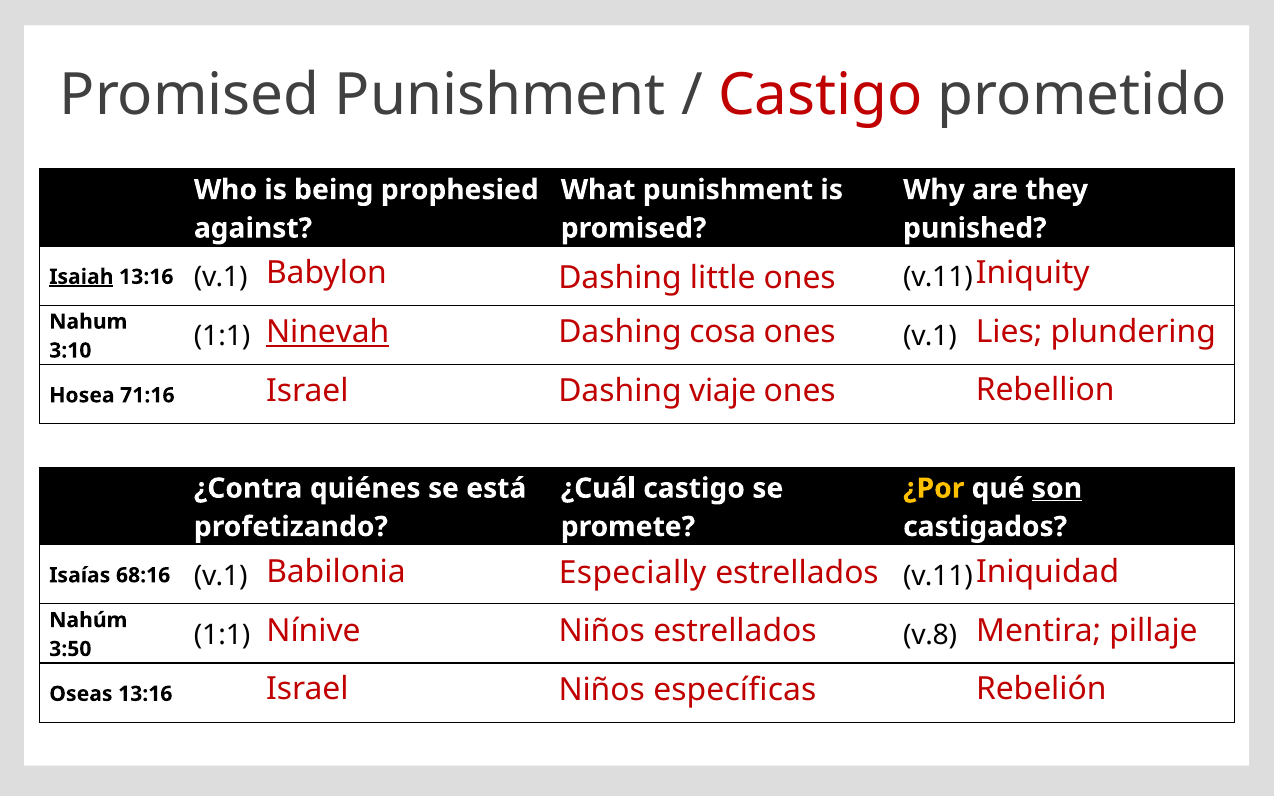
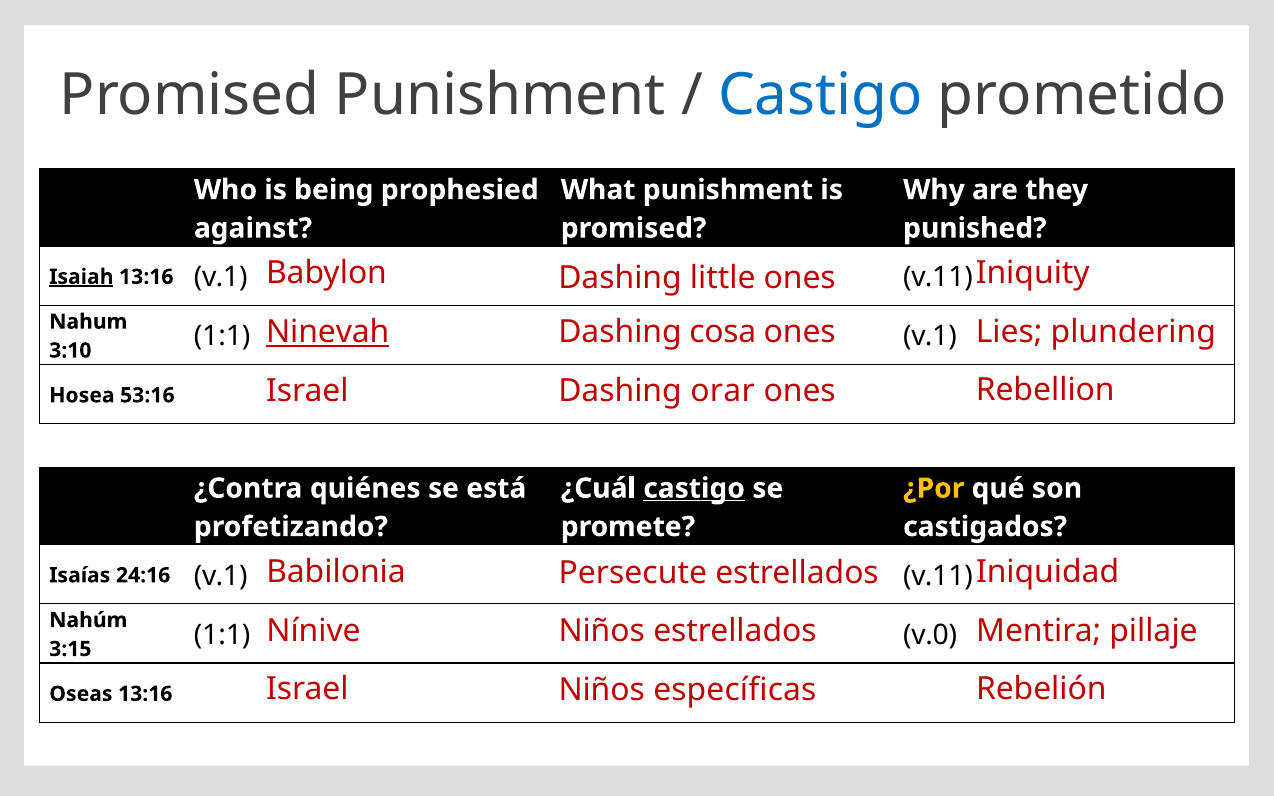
Castigo at (820, 95) colour: red -> blue
viaje: viaje -> orar
71:16: 71:16 -> 53:16
castigo at (694, 489) underline: none -> present
son underline: present -> none
Especially: Especially -> Persecute
68:16: 68:16 -> 24:16
v.8: v.8 -> v.0
3:50: 3:50 -> 3:15
